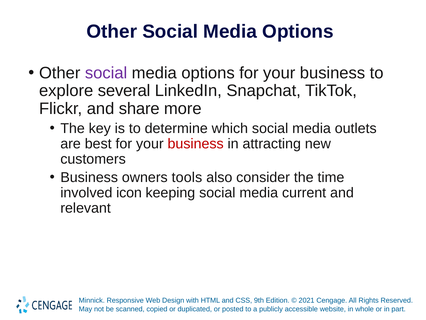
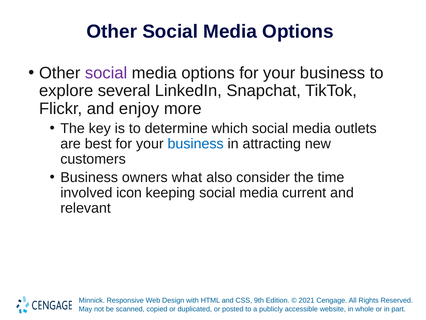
share: share -> enjoy
business at (196, 143) colour: red -> blue
tools: tools -> what
